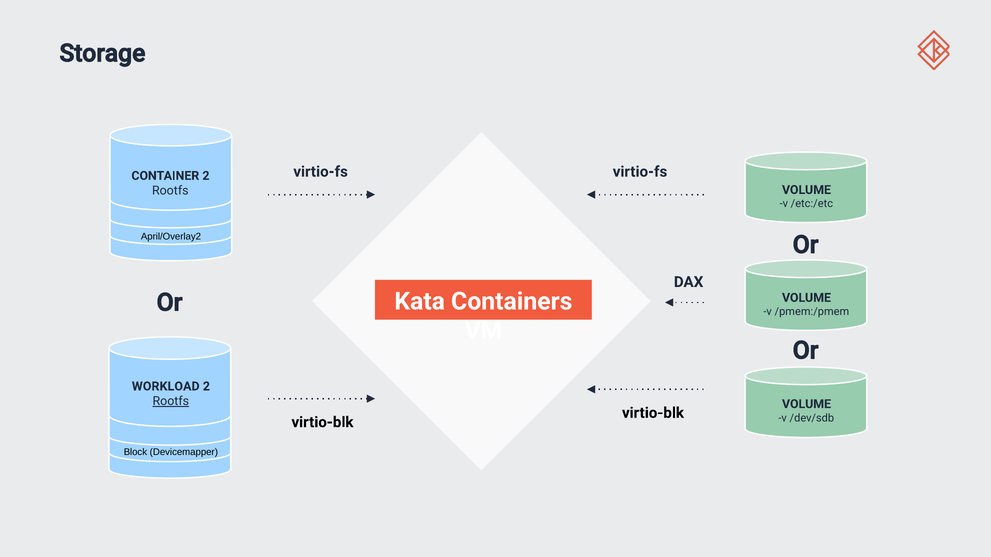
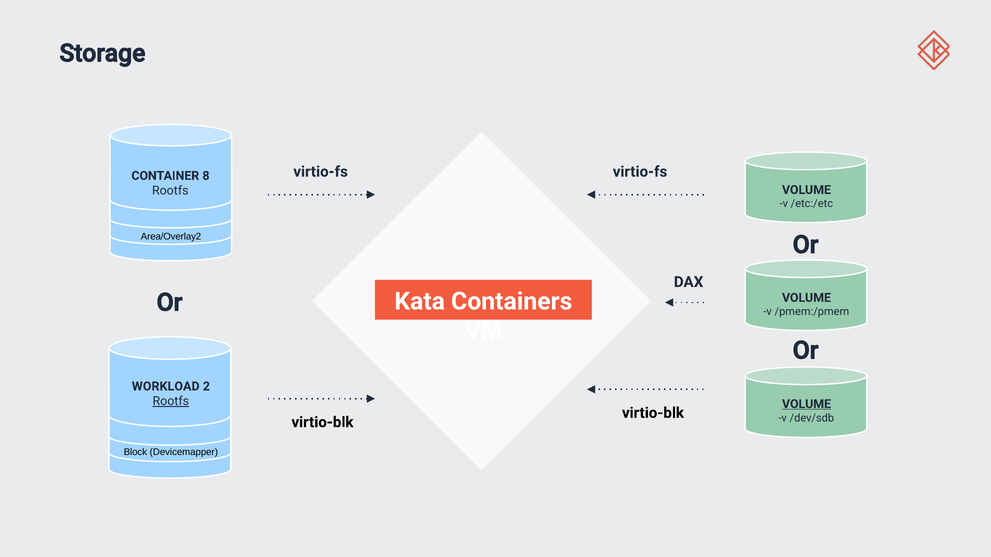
CONTAINER 2: 2 -> 8
April/Overlay2: April/Overlay2 -> Area/Overlay2
VOLUME at (807, 404) underline: none -> present
